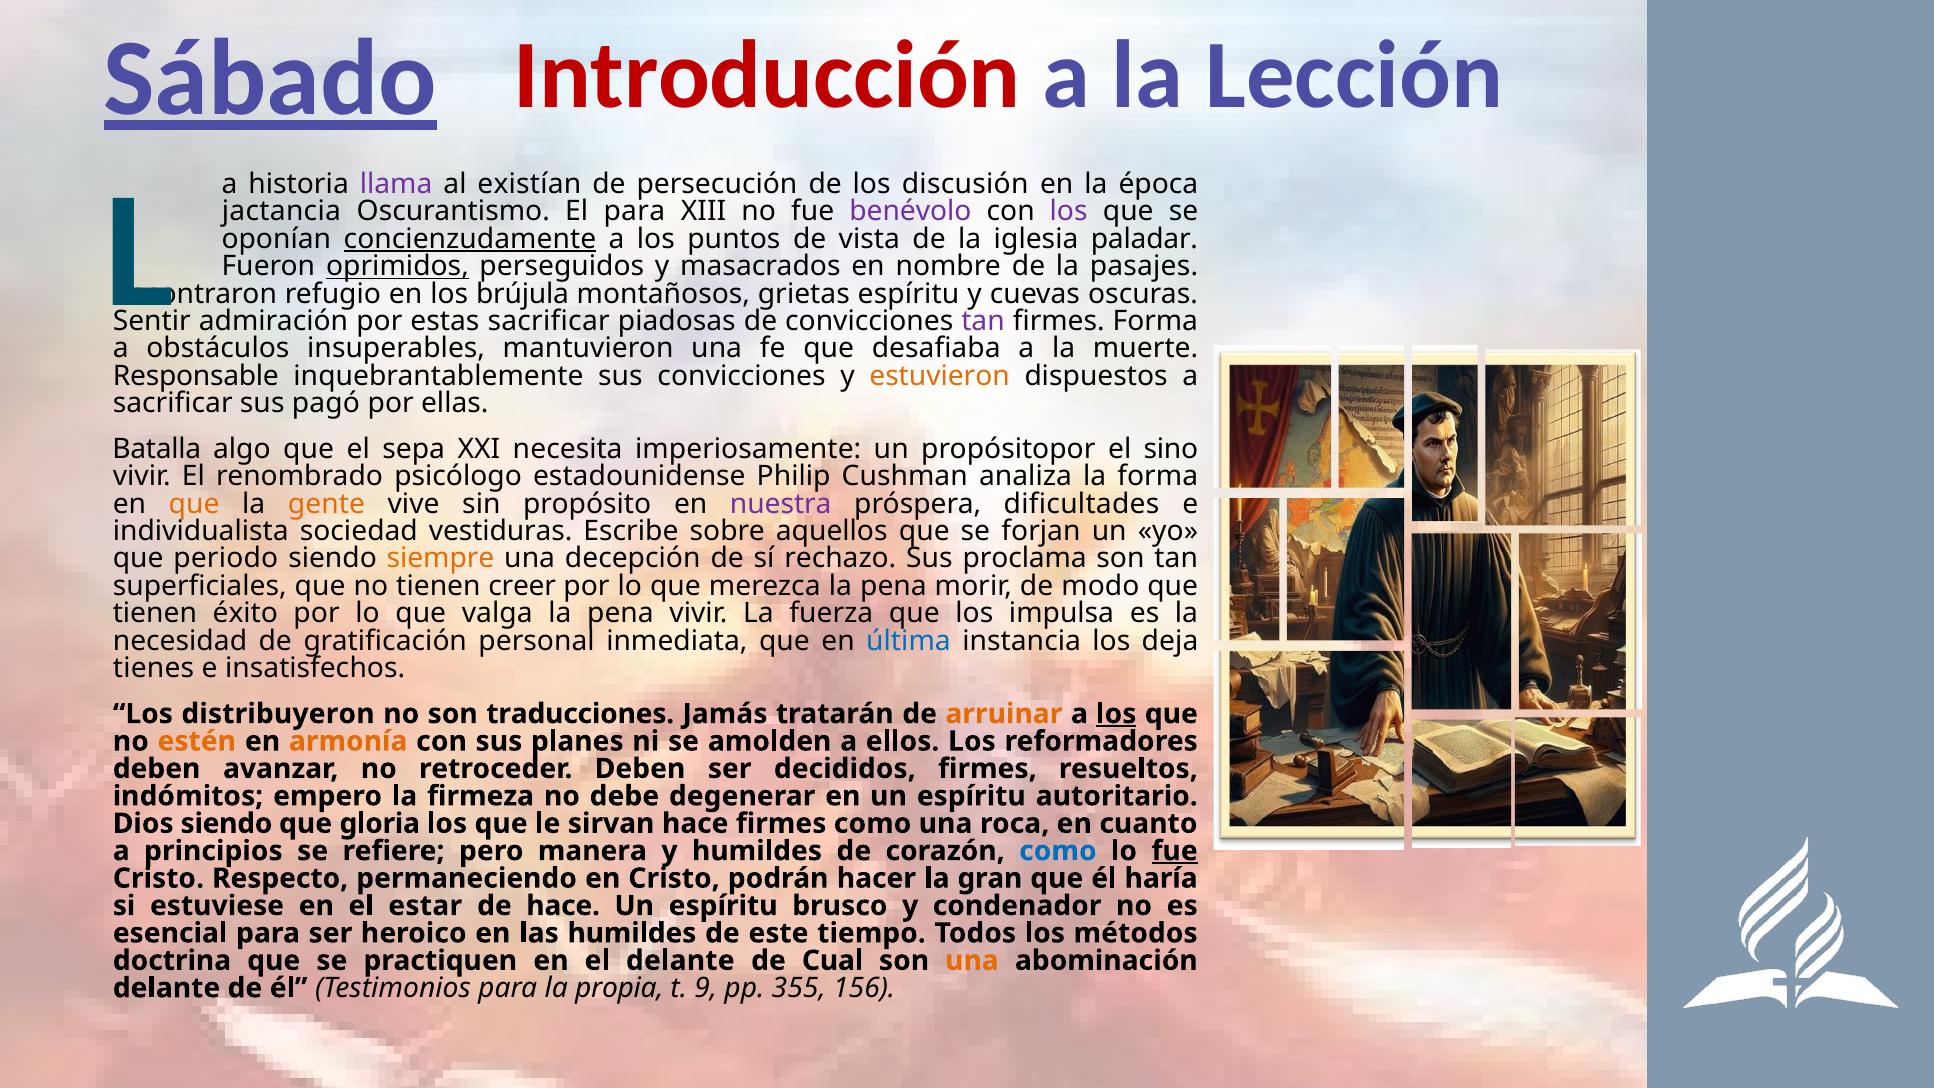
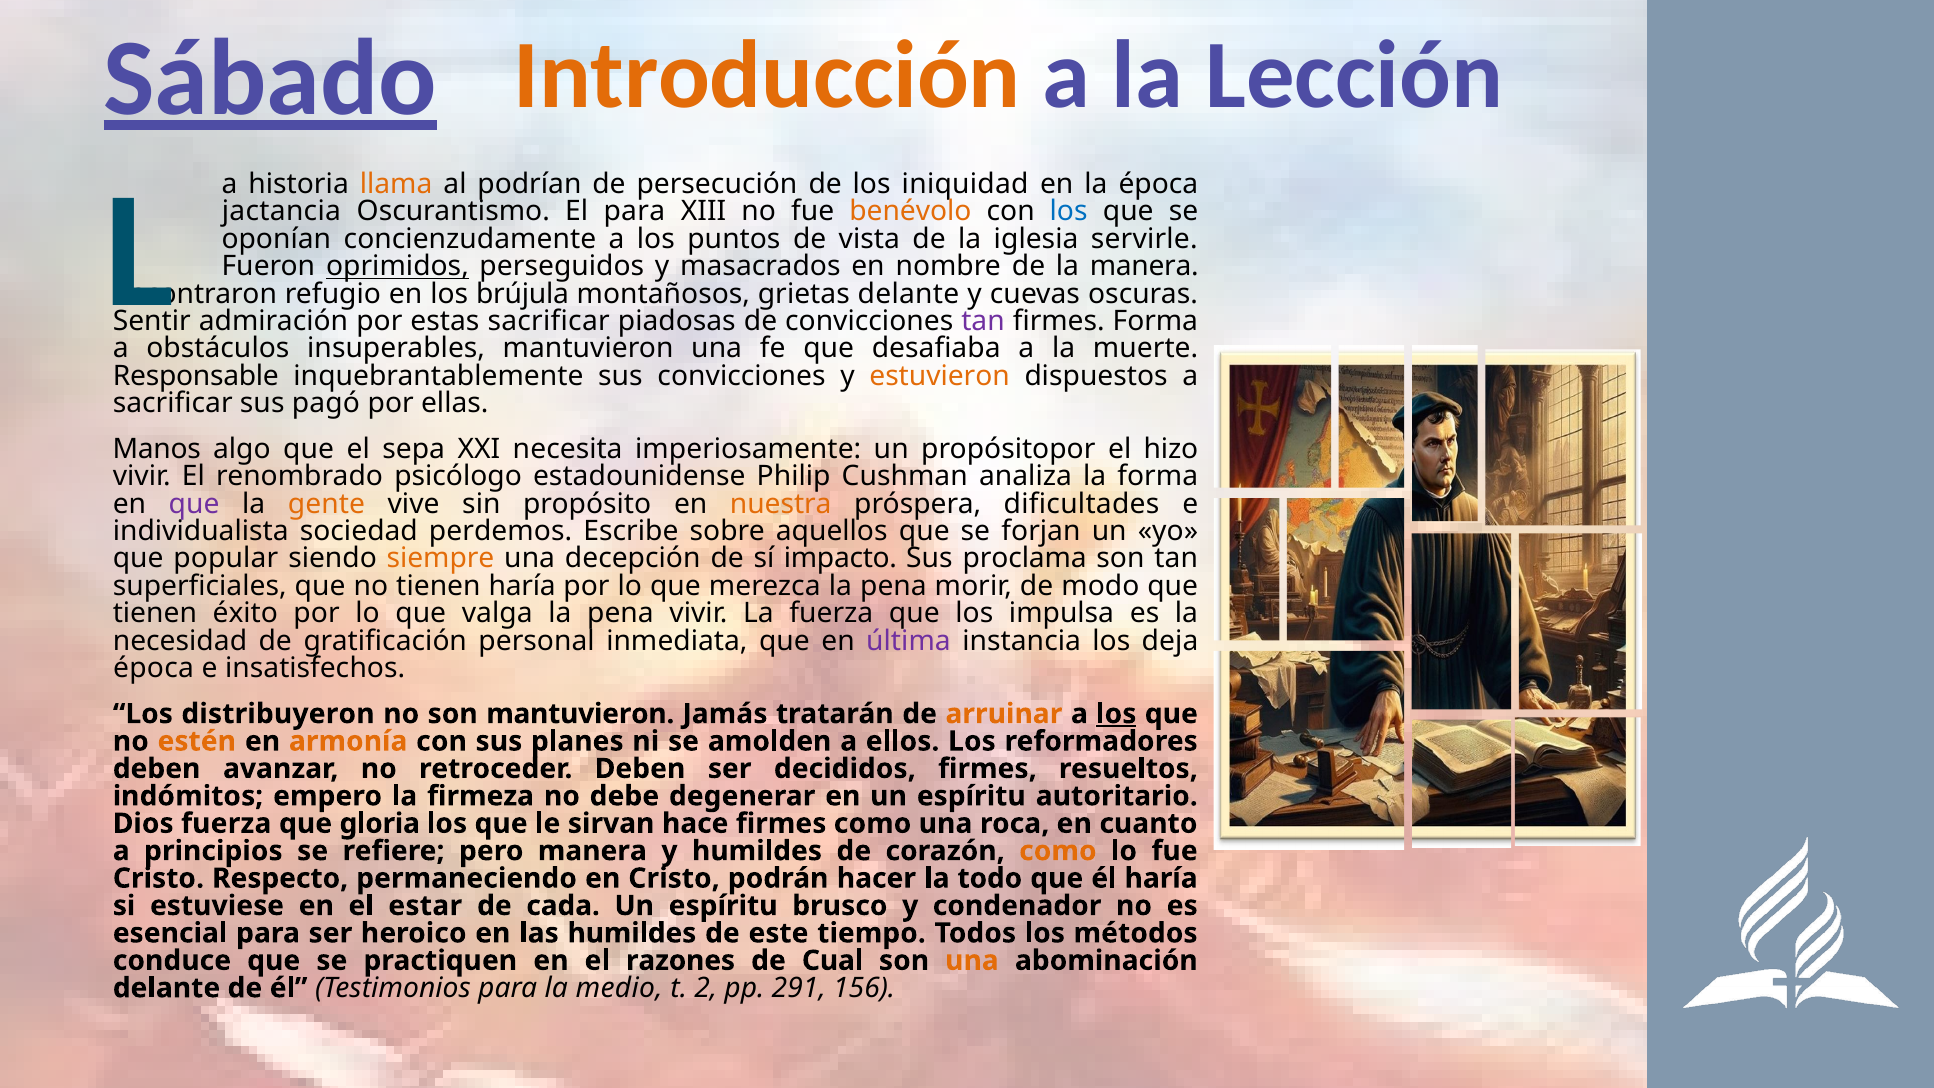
Introducción colour: red -> orange
llama colour: purple -> orange
existían: existían -> podrían
discusión: discusión -> iniquidad
benévolo colour: purple -> orange
los at (1069, 212) colour: purple -> blue
concienzudamente underline: present -> none
paladar: paladar -> servirle
la pasajes: pasajes -> manera
grietas espíritu: espíritu -> delante
Batalla: Batalla -> Manos
sino: sino -> hizo
que at (194, 504) colour: orange -> purple
nuestra colour: purple -> orange
vestiduras: vestiduras -> perdemos
periodo: periodo -> popular
rechazo: rechazo -> impacto
tienen creer: creer -> haría
última colour: blue -> purple
tienes at (154, 668): tienes -> época
son traducciones: traducciones -> mantuvieron
Dios siendo: siendo -> fuerza
como at (1058, 851) colour: blue -> orange
fue at (1175, 851) underline: present -> none
gran: gran -> todo
de hace: hace -> cada
doctrina: doctrina -> conduce
el delante: delante -> razones
propia: propia -> medio
9: 9 -> 2
355: 355 -> 291
